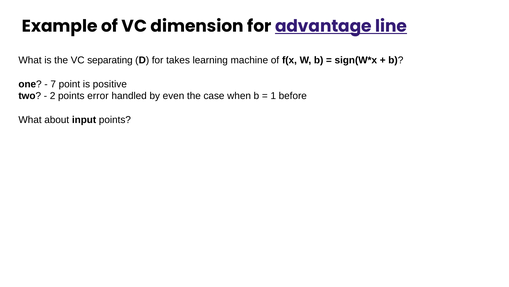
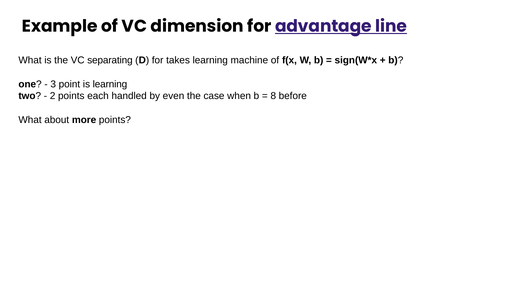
7: 7 -> 3
is positive: positive -> learning
error: error -> each
1: 1 -> 8
input: input -> more
